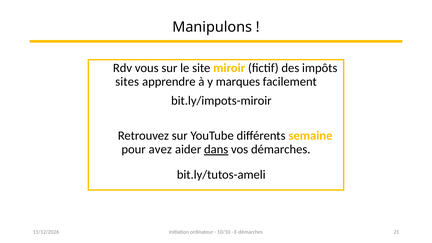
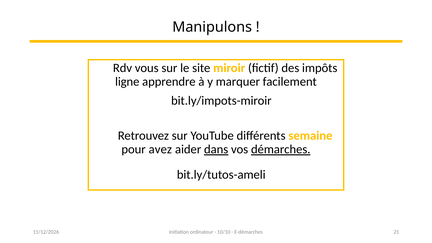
sites: sites -> ligne
marques: marques -> marquer
démarches underline: none -> present
